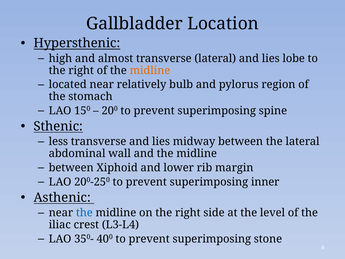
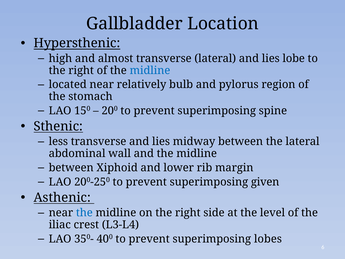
midline at (150, 70) colour: orange -> blue
inner: inner -> given
stone: stone -> lobes
